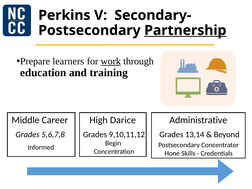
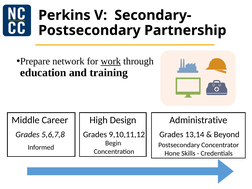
Partnership underline: present -> none
learners: learners -> network
Darice: Darice -> Design
